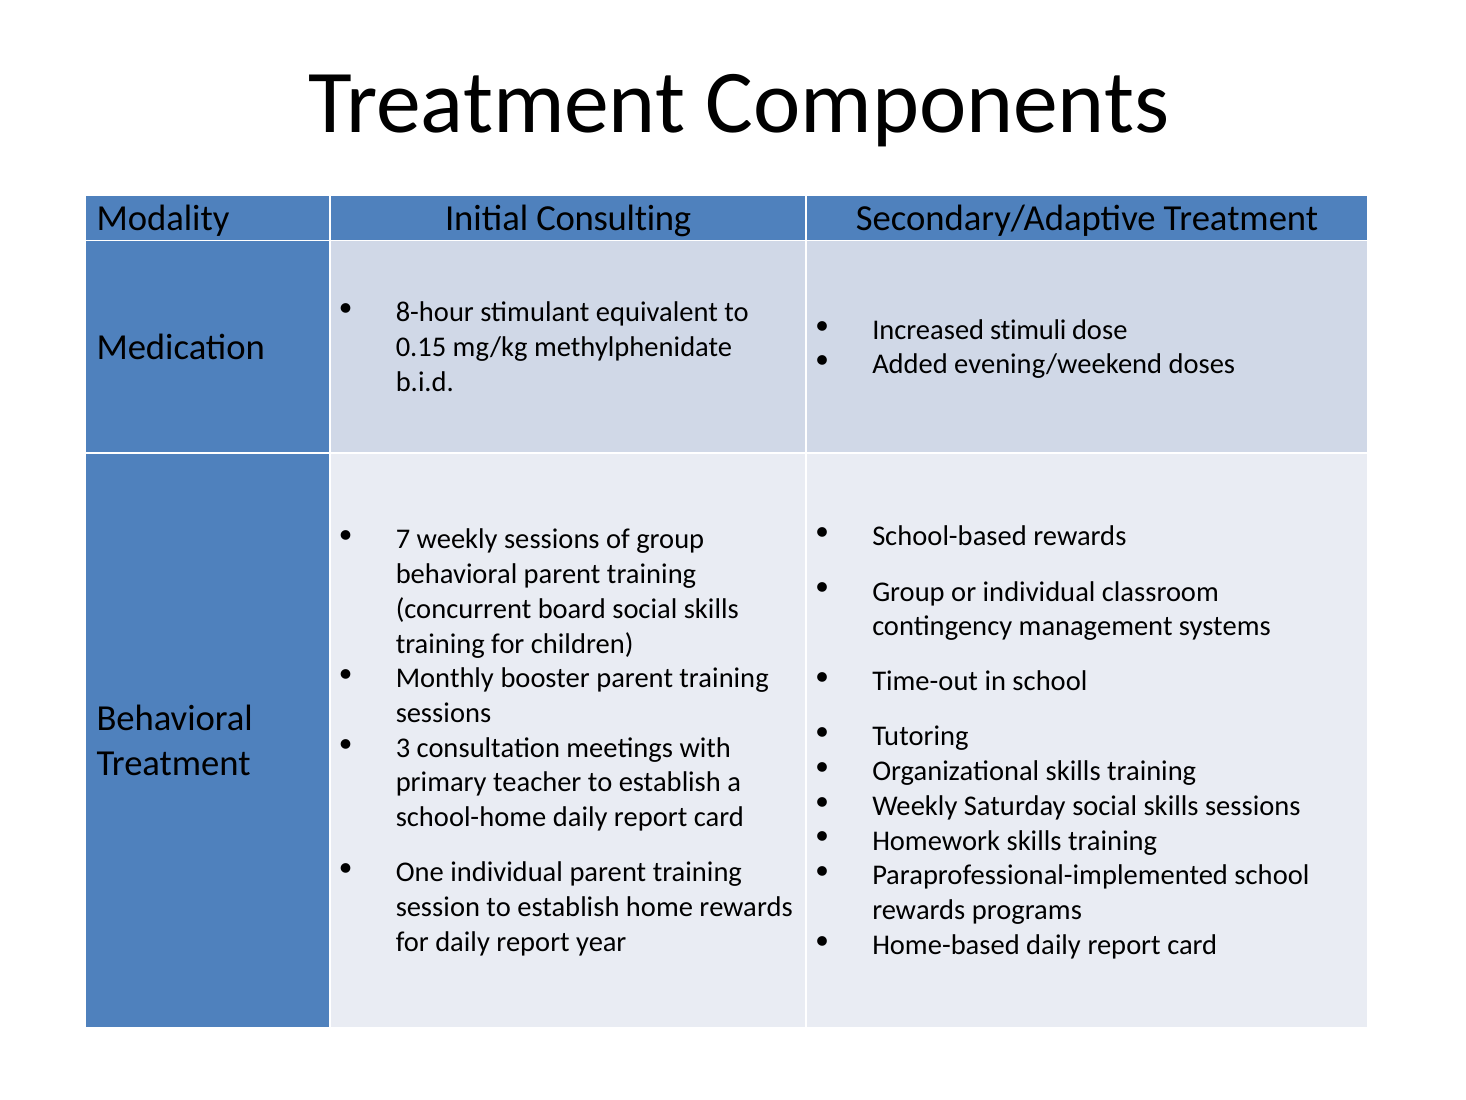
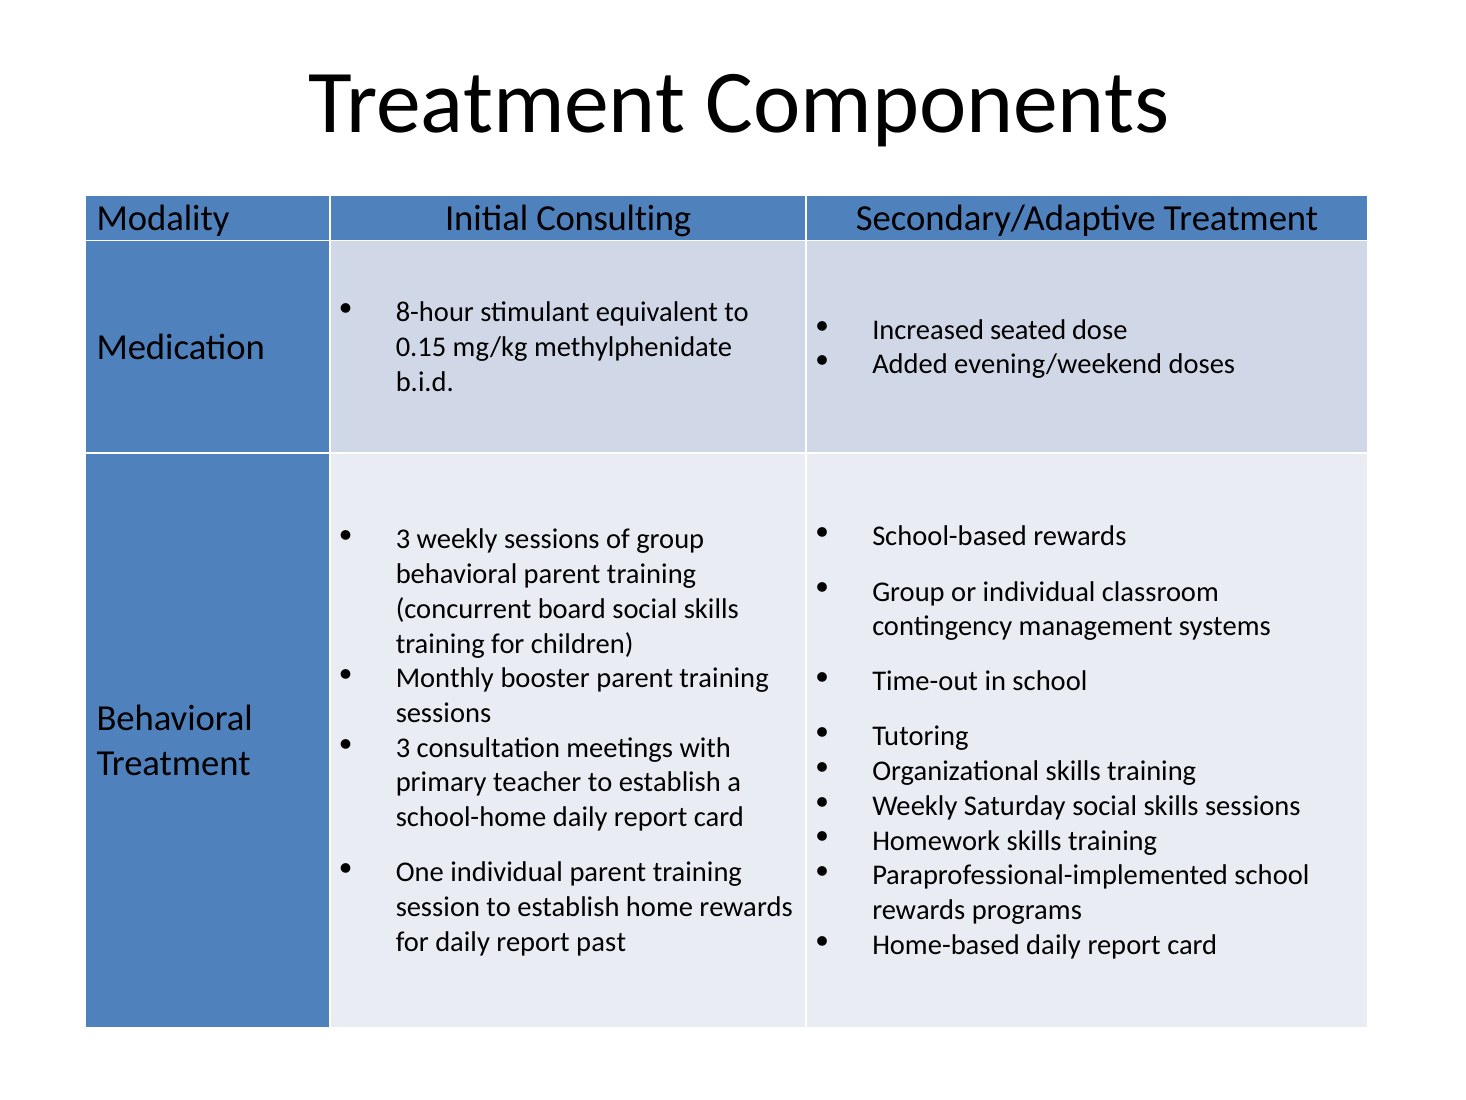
stimuli: stimuli -> seated
7 at (403, 539): 7 -> 3
year: year -> past
